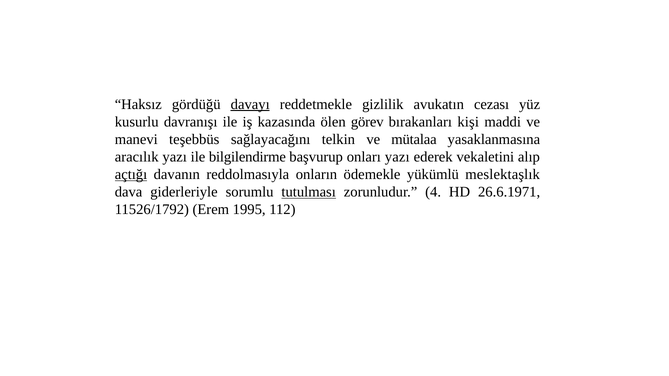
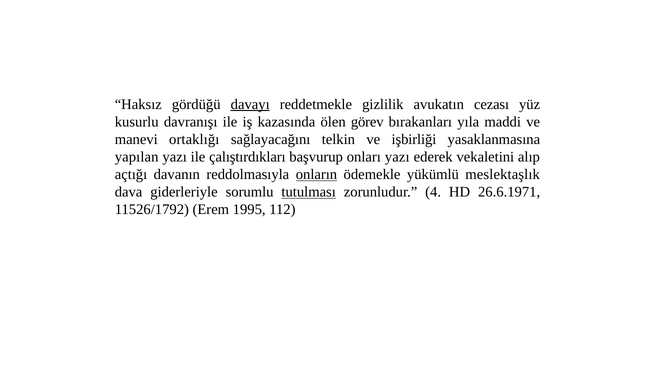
kişi: kişi -> yıla
teşebbüs: teşebbüs -> ortaklığı
mütalaa: mütalaa -> işbirliği
aracılık: aracılık -> yapılan
bilgilendirme: bilgilendirme -> çalıştırdıkları
açtığı underline: present -> none
onların underline: none -> present
